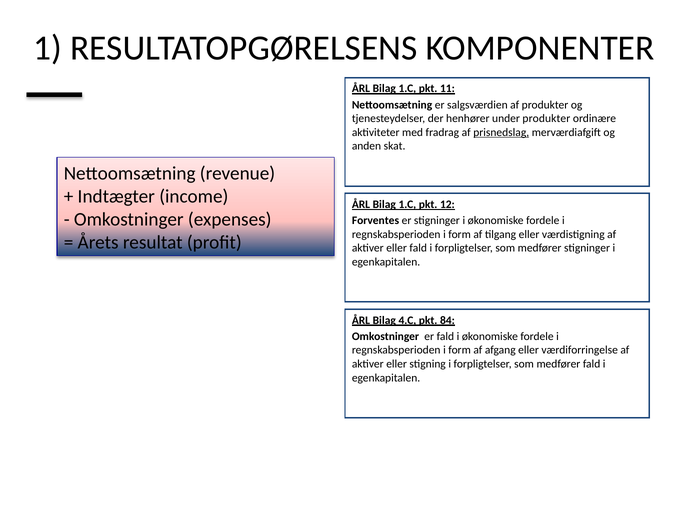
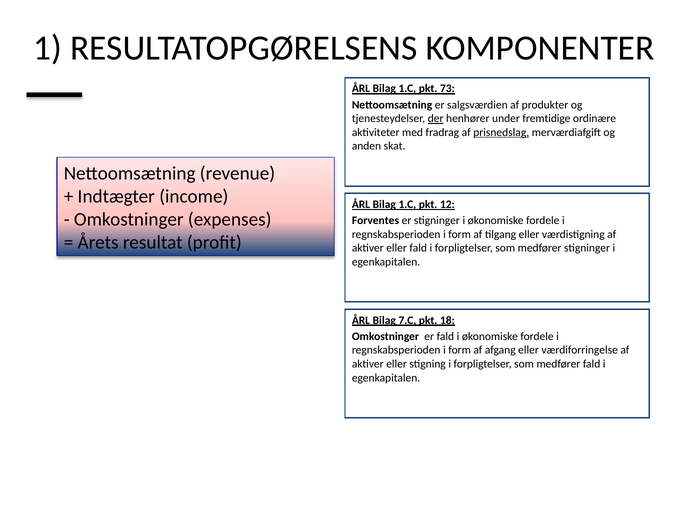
11: 11 -> 73
der underline: none -> present
under produkter: produkter -> fremtidige
4.C: 4.C -> 7.C
84: 84 -> 18
